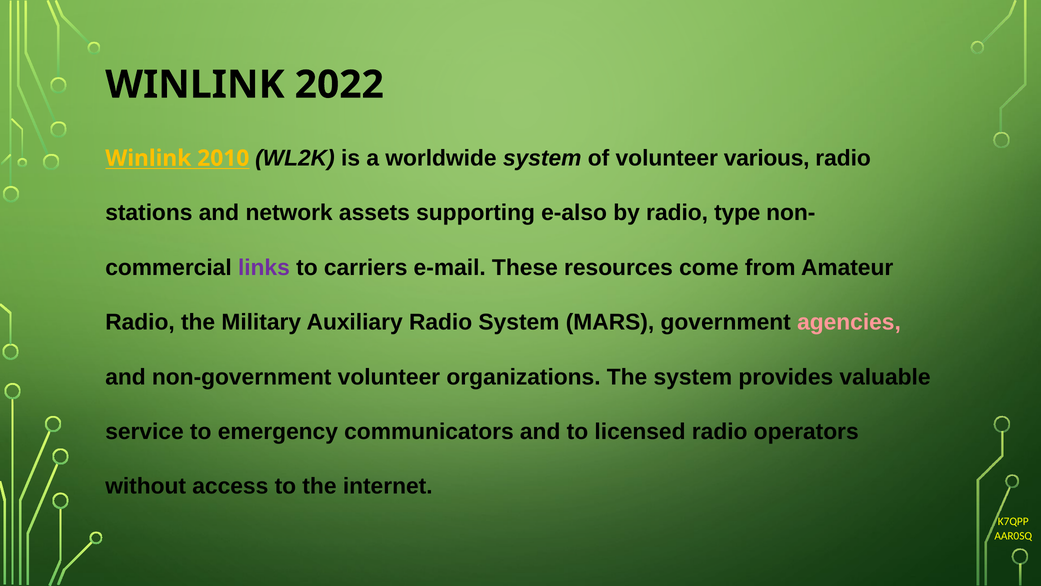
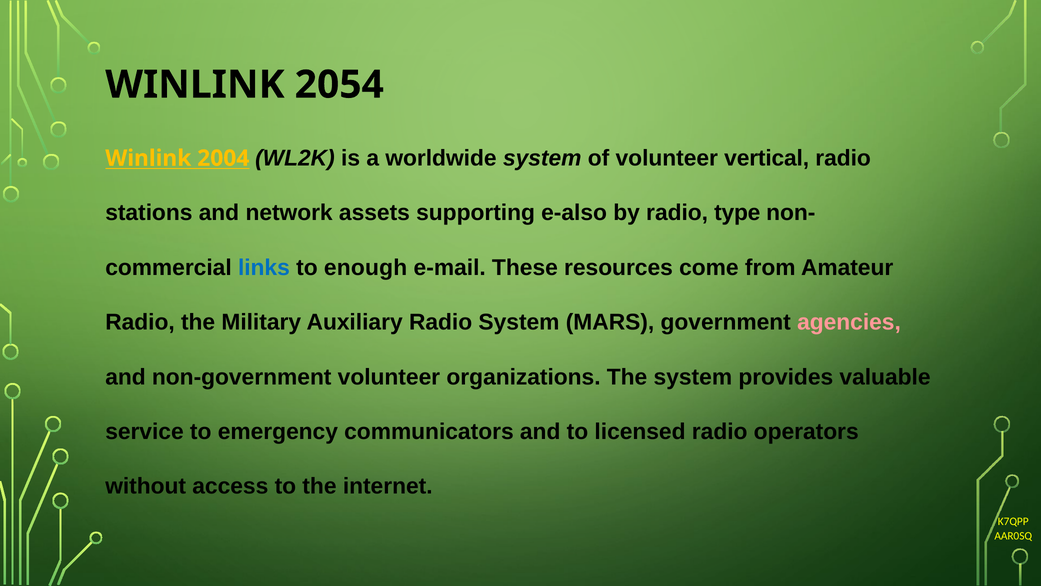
2022: 2022 -> 2054
2010: 2010 -> 2004
various: various -> vertical
links colour: purple -> blue
carriers: carriers -> enough
